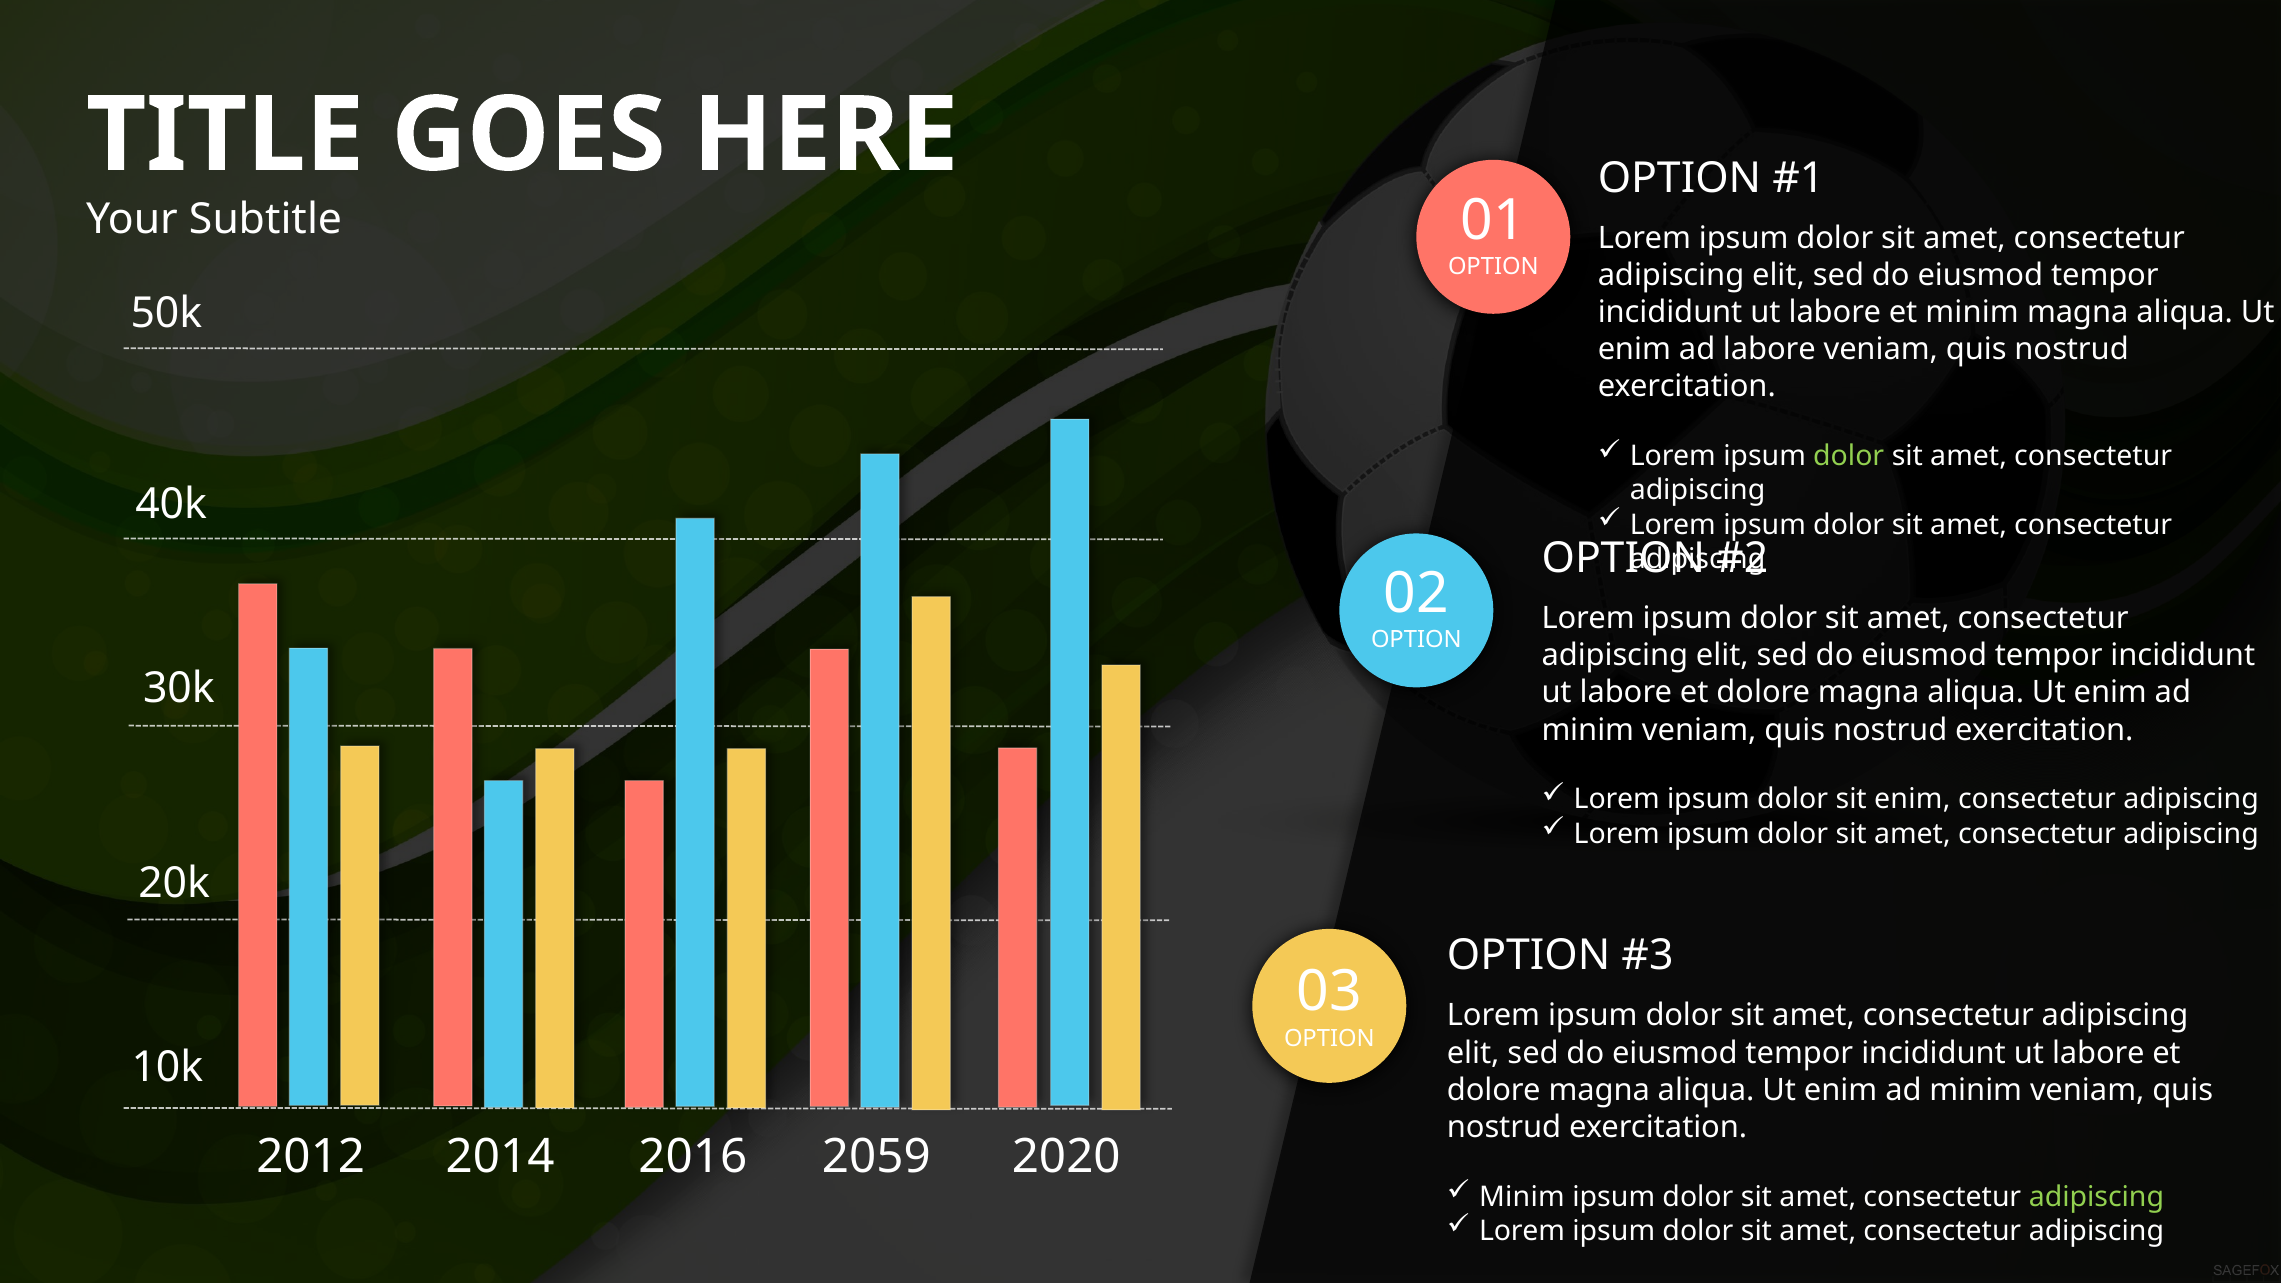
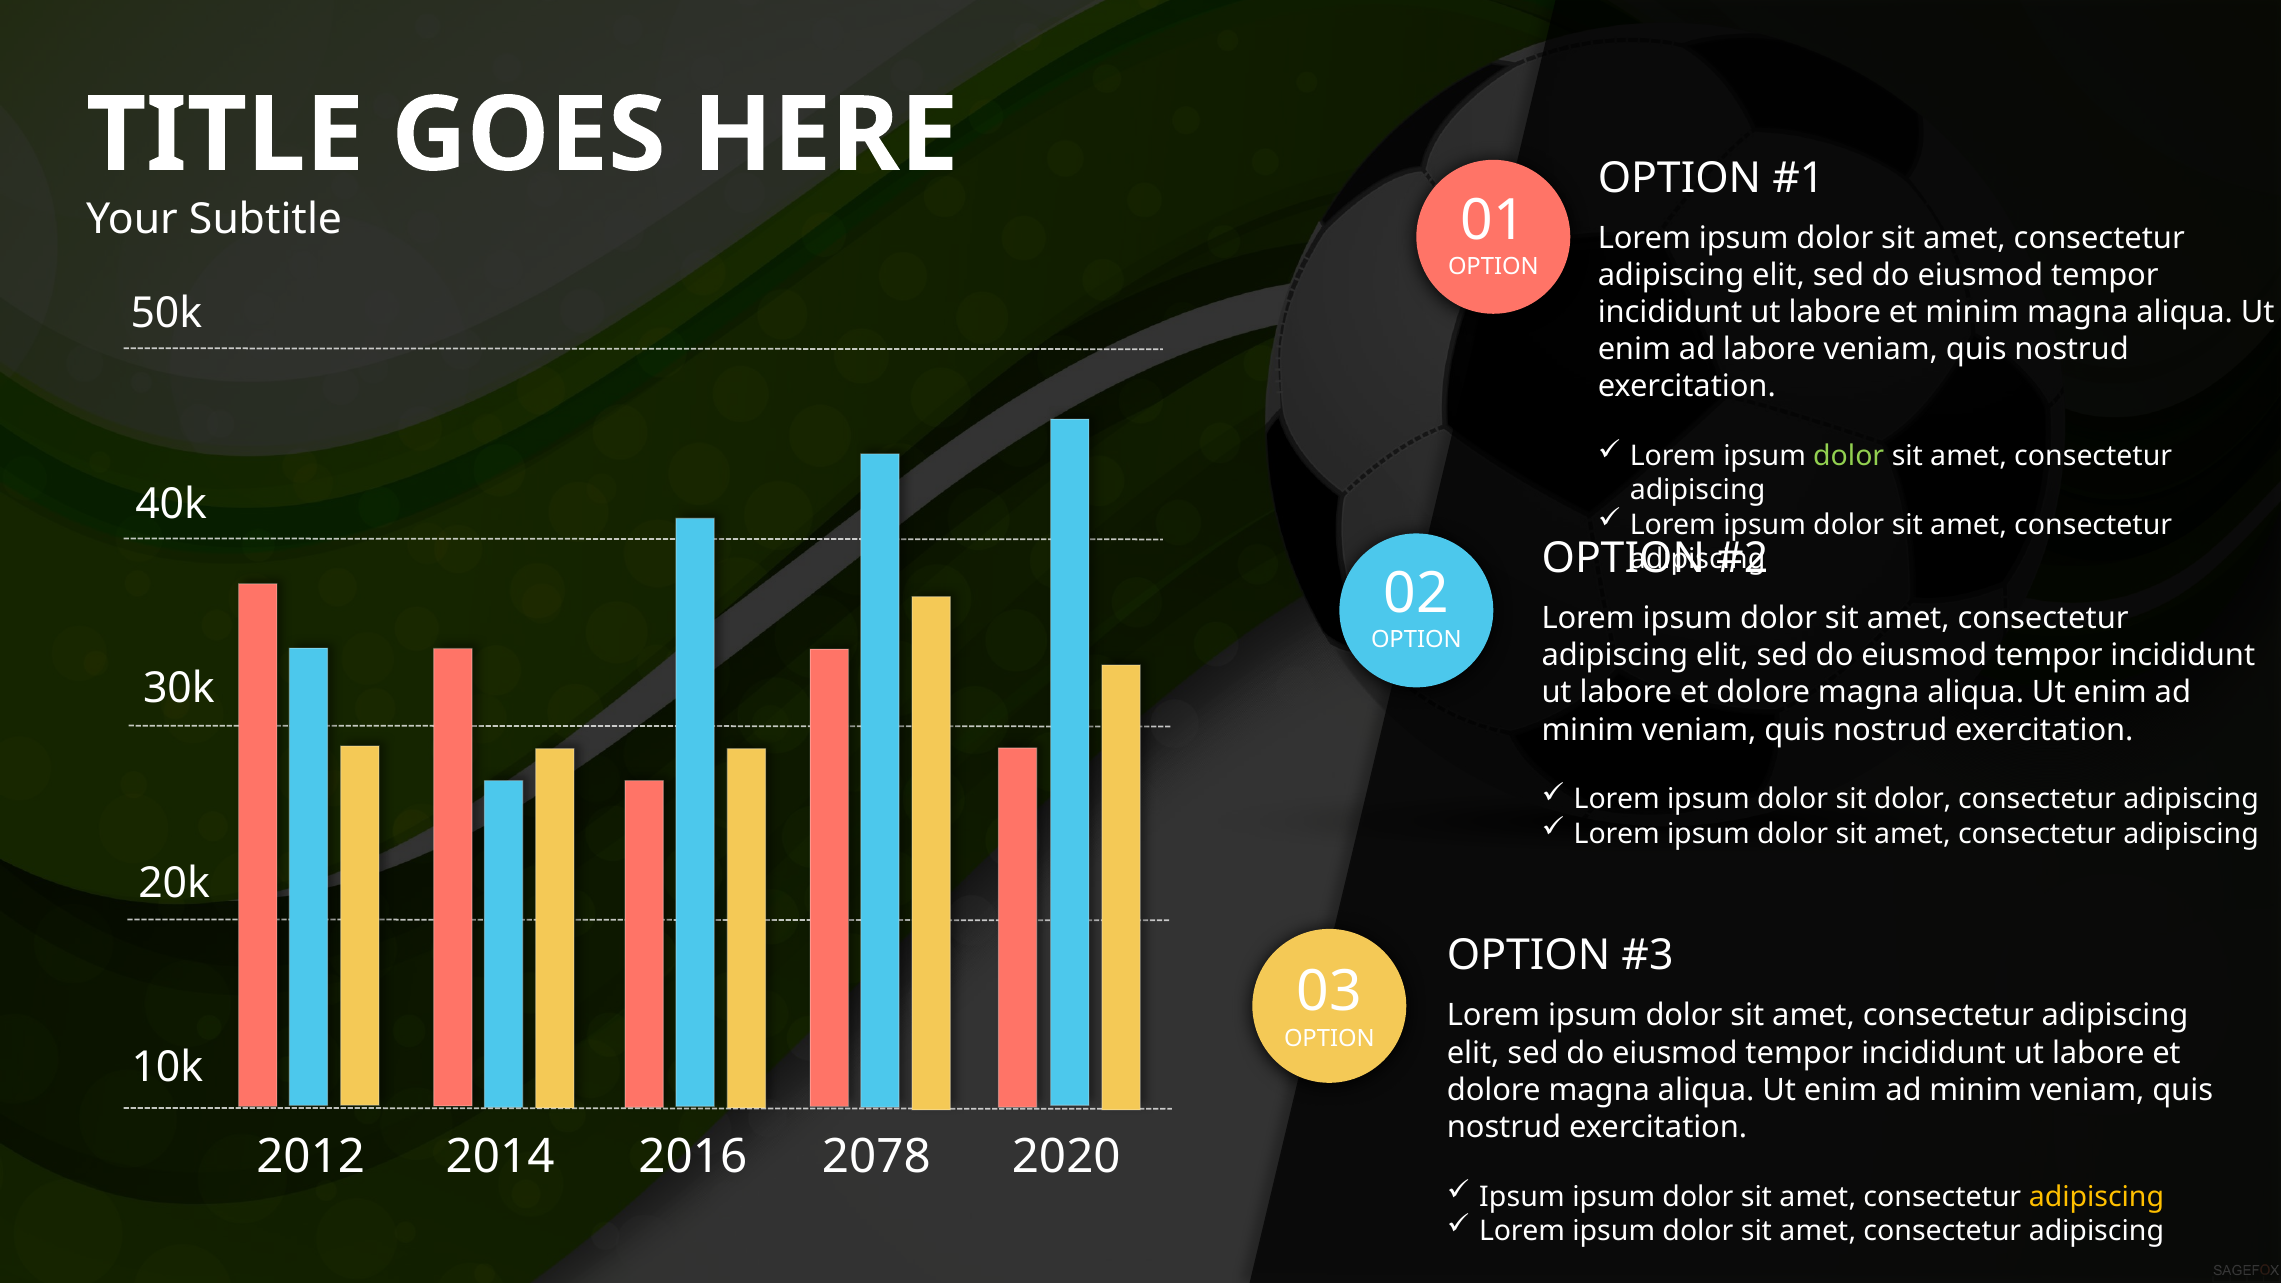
sit enim: enim -> dolor
2059: 2059 -> 2078
Minim at (1522, 1197): Minim -> Ipsum
adipiscing at (2096, 1197) colour: light green -> yellow
